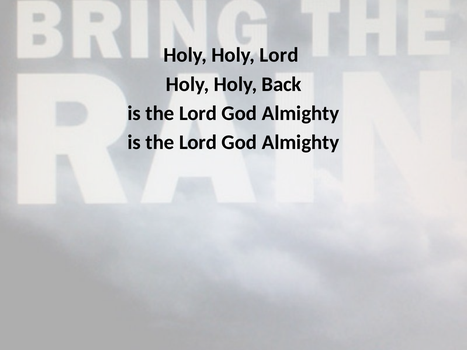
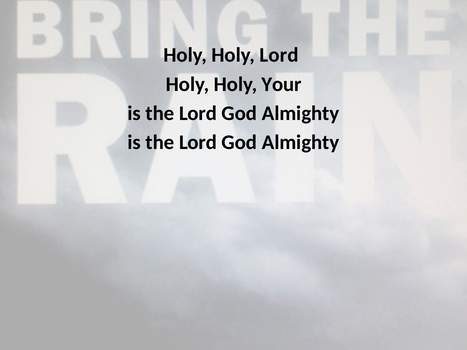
Back: Back -> Your
